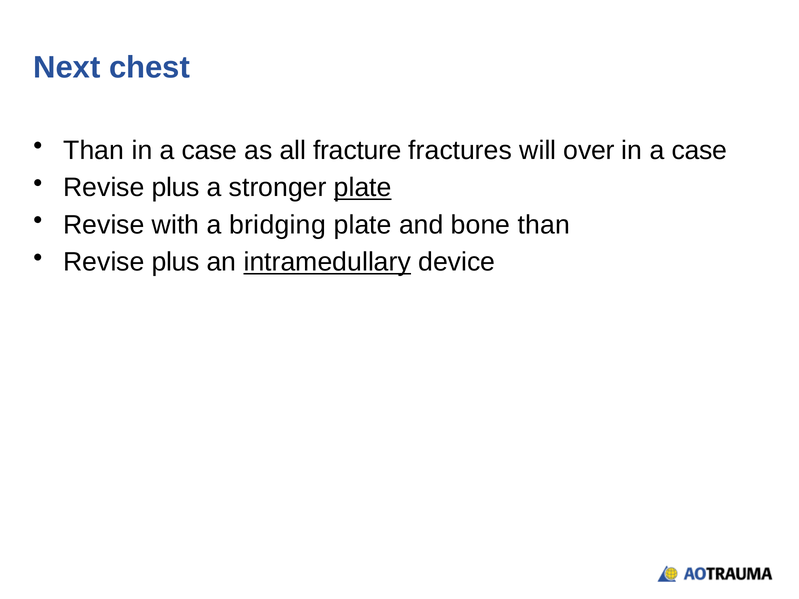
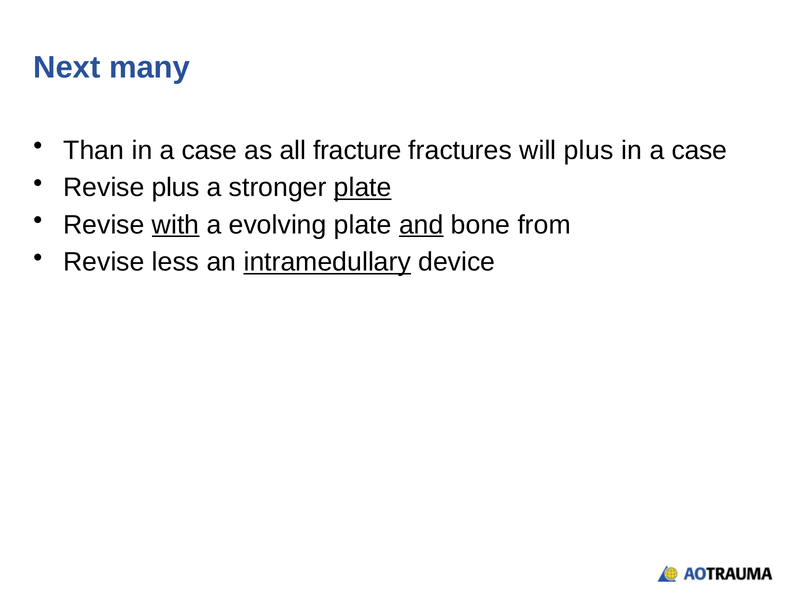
chest: chest -> many
will over: over -> plus
with underline: none -> present
bridging: bridging -> evolving
and underline: none -> present
bone than: than -> from
plus at (176, 262): plus -> less
